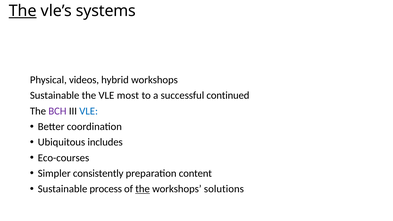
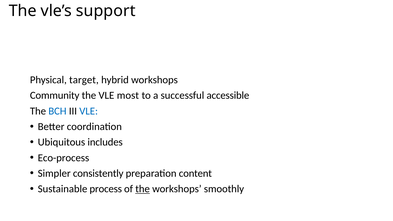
The at (23, 11) underline: present -> none
systems: systems -> support
videos: videos -> target
Sustainable at (55, 96): Sustainable -> Community
continued: continued -> accessible
BCH colour: purple -> blue
Eco-courses: Eco-courses -> Eco-process
solutions: solutions -> smoothly
